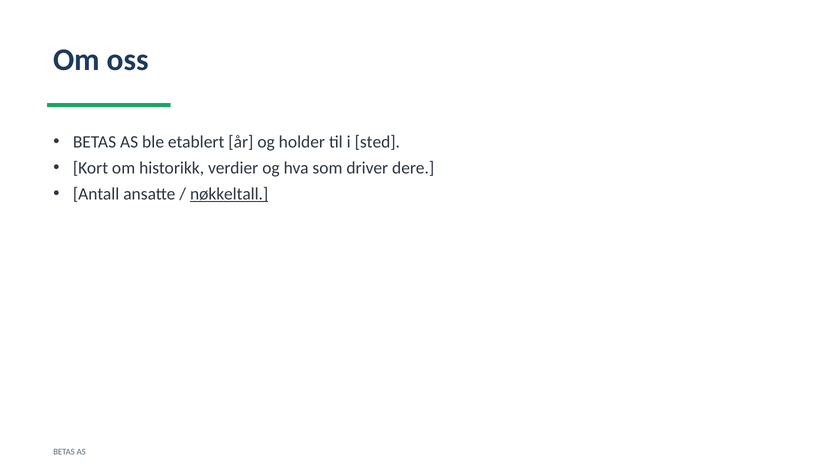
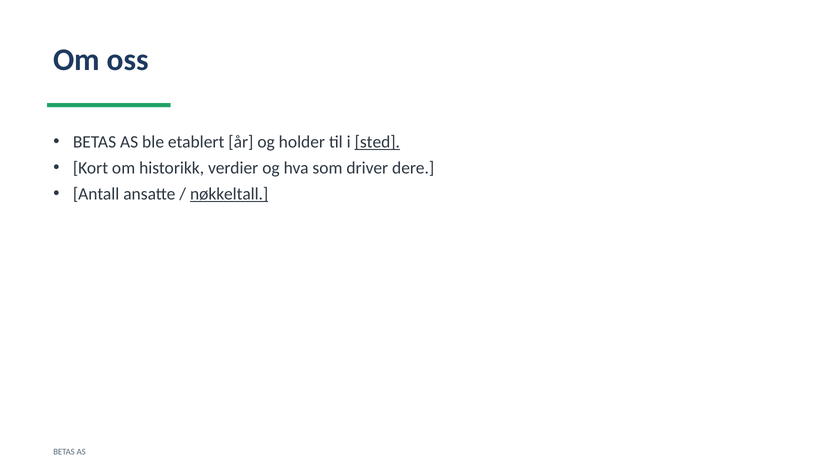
sted underline: none -> present
